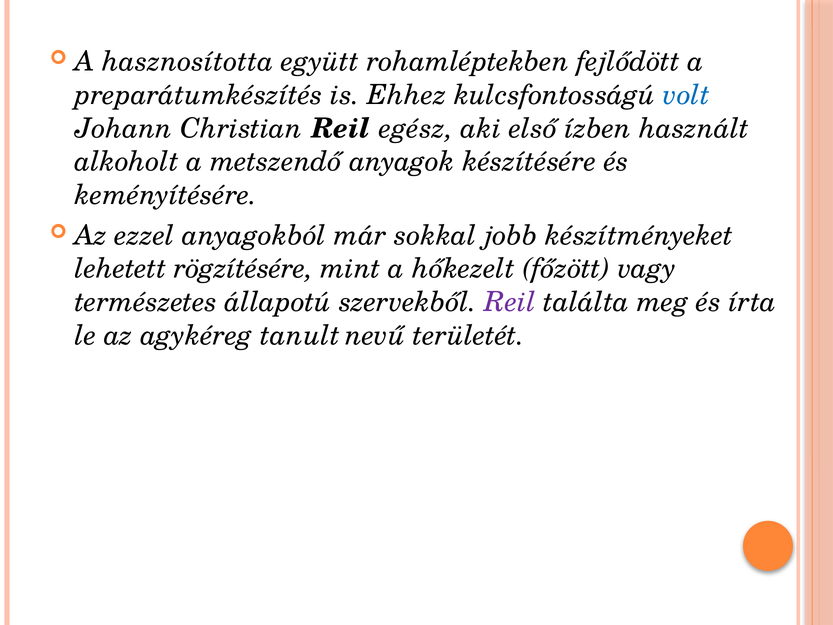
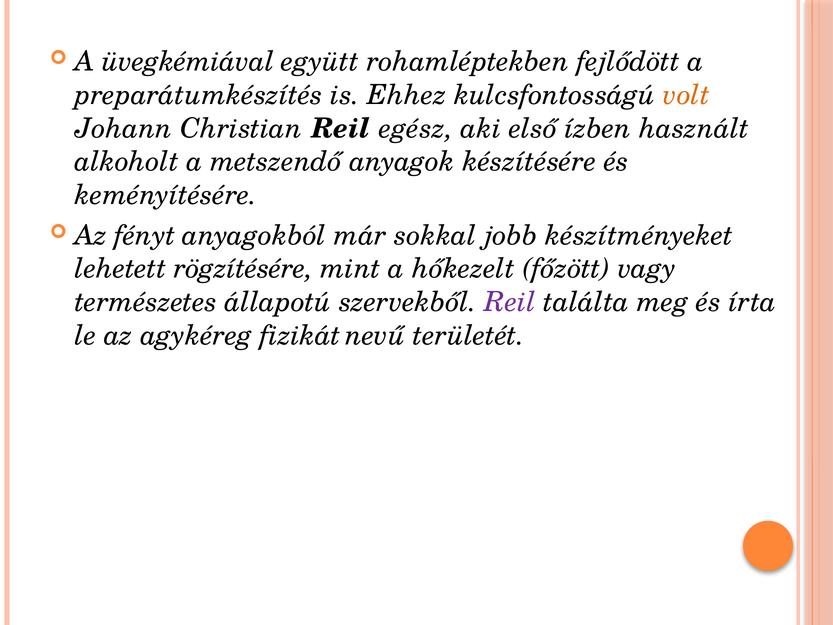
hasznosította: hasznosította -> üvegkémiával
volt colour: blue -> orange
ezzel: ezzel -> fényt
tanult: tanult -> fizikát
